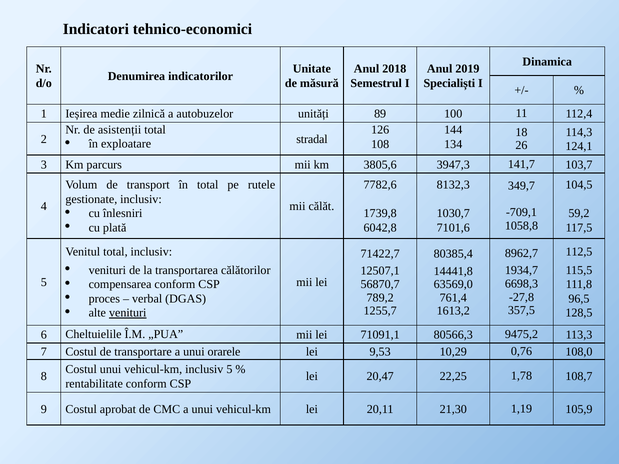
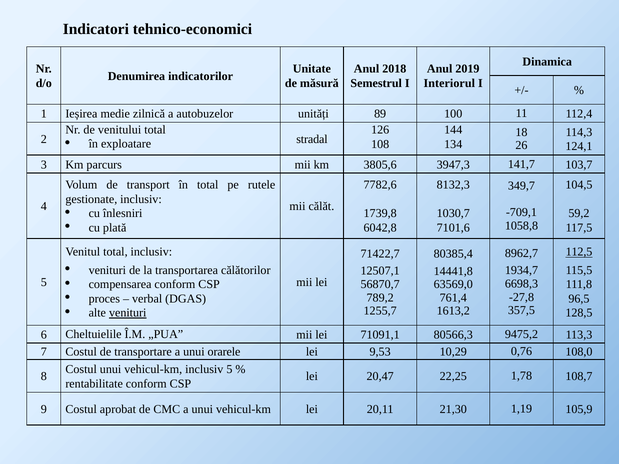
Specialiști: Specialiști -> Interiorul
asistenții: asistenții -> venitului
112,5 underline: none -> present
